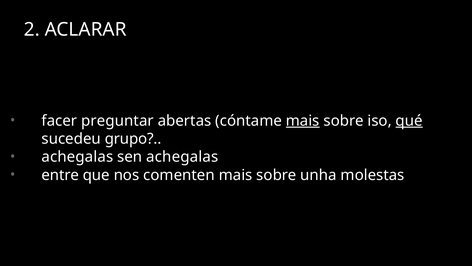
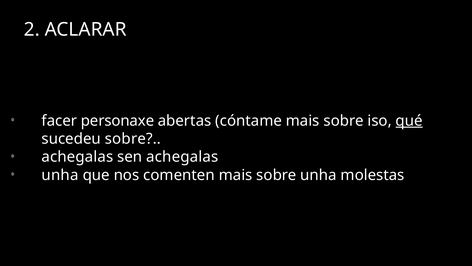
preguntar: preguntar -> personaxe
mais at (303, 120) underline: present -> none
sucedeu grupo: grupo -> sobre
entre at (60, 175): entre -> unha
